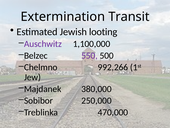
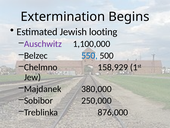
Transit: Transit -> Begins
550 colour: purple -> blue
992,266: 992,266 -> 158,929
470,000: 470,000 -> 876,000
